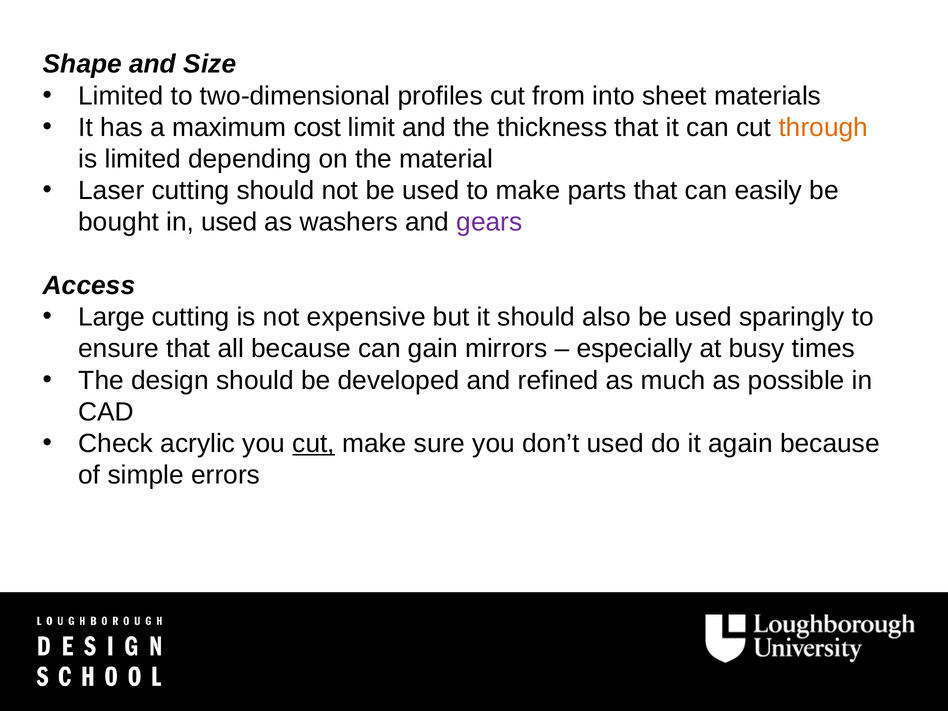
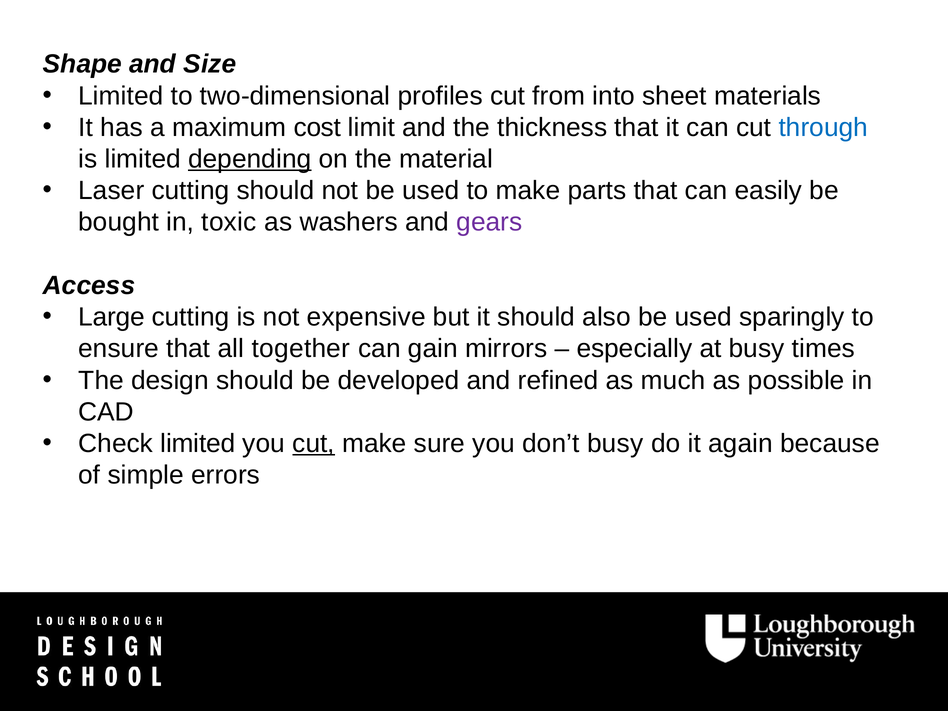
through colour: orange -> blue
depending underline: none -> present
in used: used -> toxic
all because: because -> together
Check acrylic: acrylic -> limited
don’t used: used -> busy
